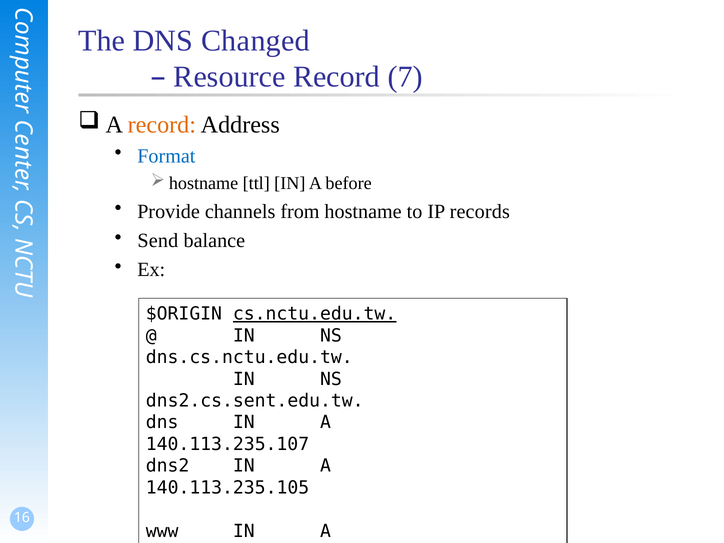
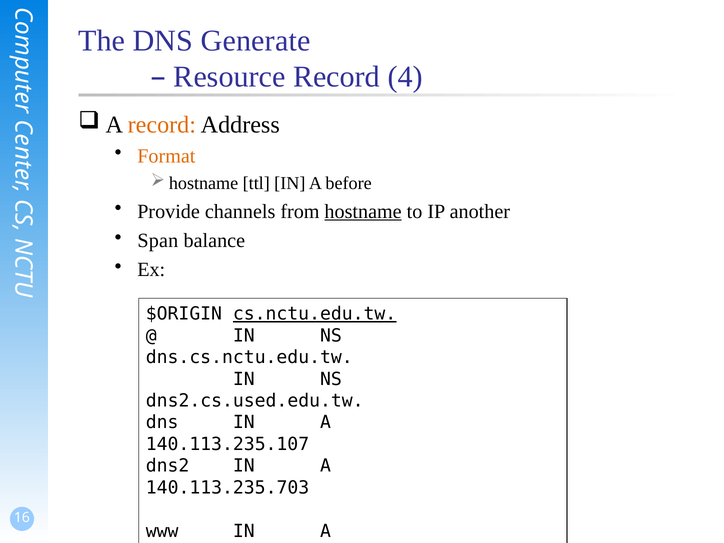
Changed: Changed -> Generate
7: 7 -> 4
Format colour: blue -> orange
hostname underline: none -> present
records: records -> another
Send: Send -> Span
dns2.cs.sent.edu.tw: dns2.cs.sent.edu.tw -> dns2.cs.used.edu.tw
140.113.235.105: 140.113.235.105 -> 140.113.235.703
